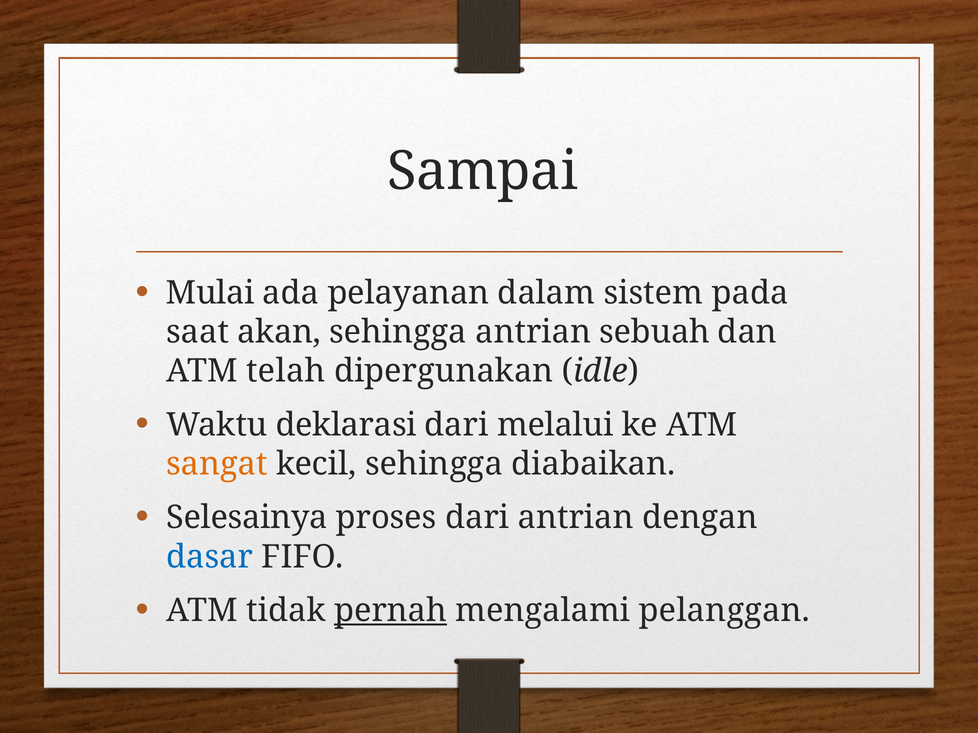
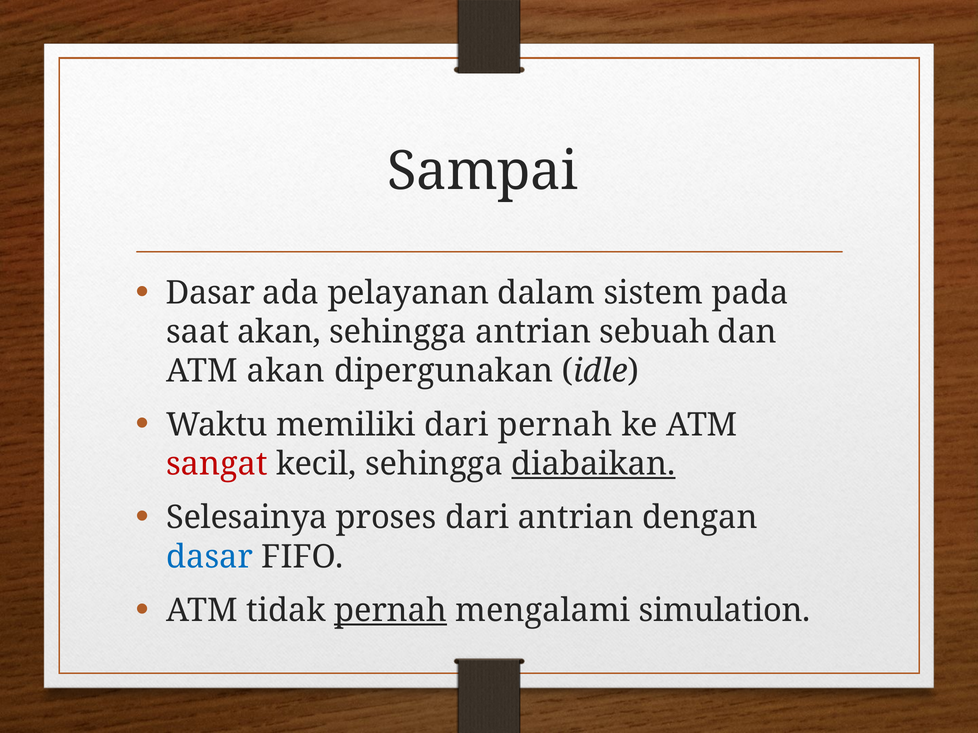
Mulai at (210, 293): Mulai -> Dasar
ATM telah: telah -> akan
deklarasi: deklarasi -> memiliki
dari melalui: melalui -> pernah
sangat colour: orange -> red
diabaikan underline: none -> present
pelanggan: pelanggan -> simulation
